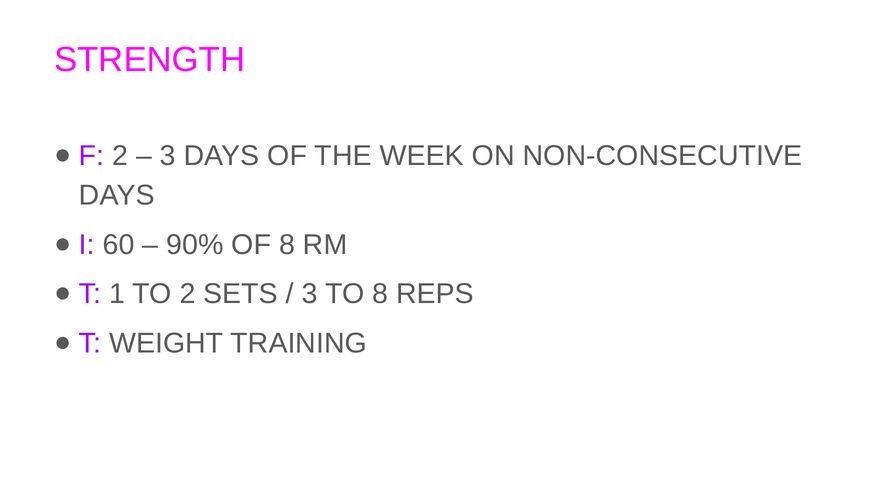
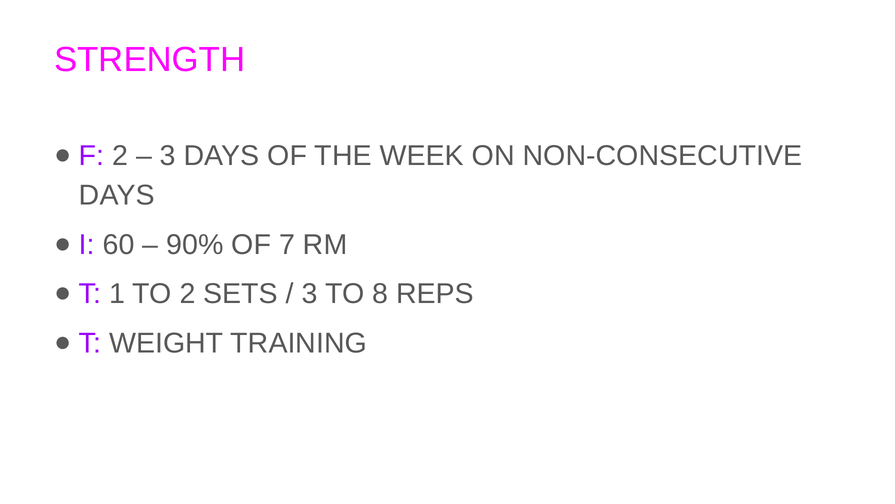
OF 8: 8 -> 7
